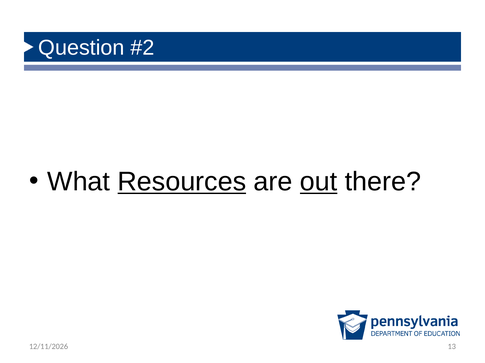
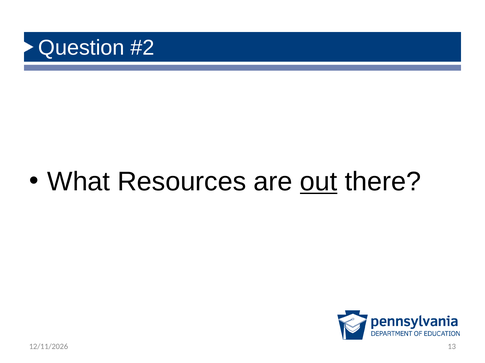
Resources underline: present -> none
